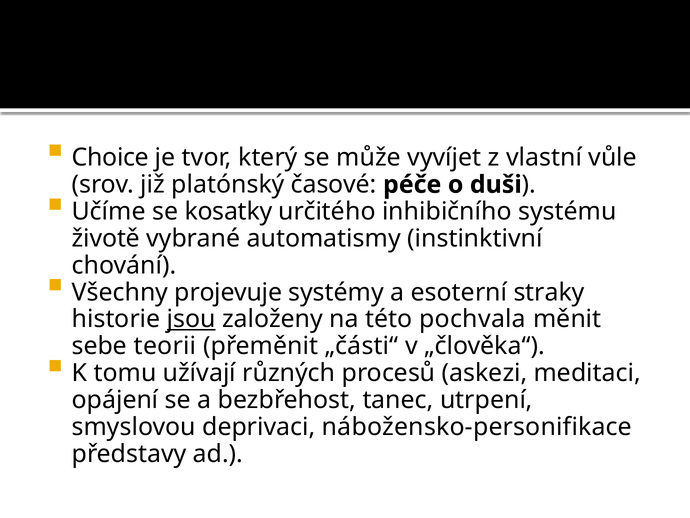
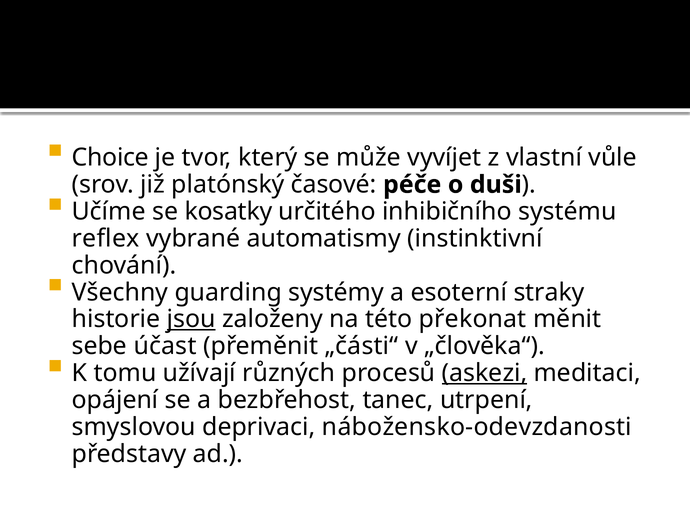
životě: životě -> reflex
projevuje: projevuje -> guarding
pochvala: pochvala -> překonat
teorii: teorii -> účast
askezi underline: none -> present
nábožensko-personifikace: nábožensko-personifikace -> nábožensko-odevzdanosti
